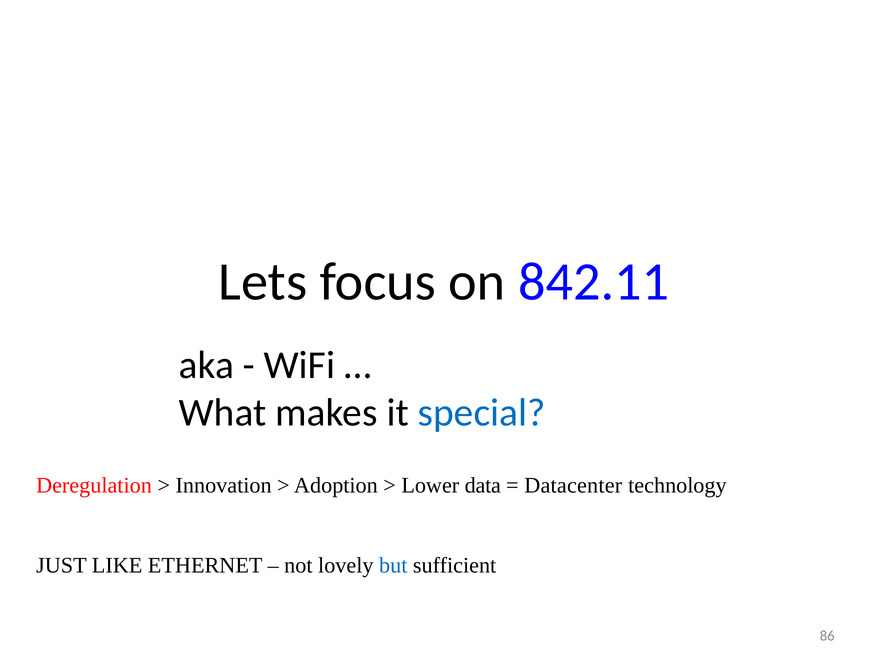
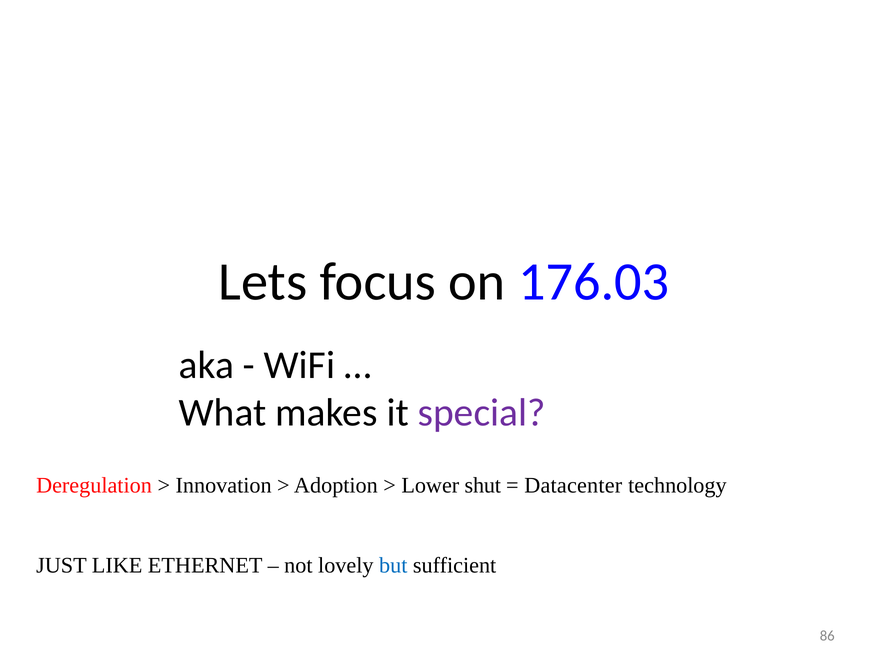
842.11: 842.11 -> 176.03
special colour: blue -> purple
data: data -> shut
